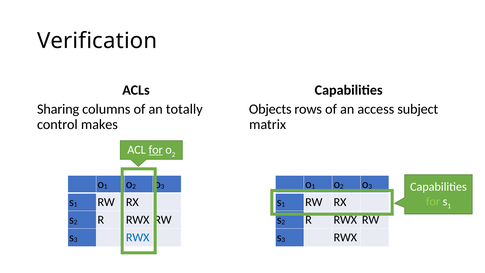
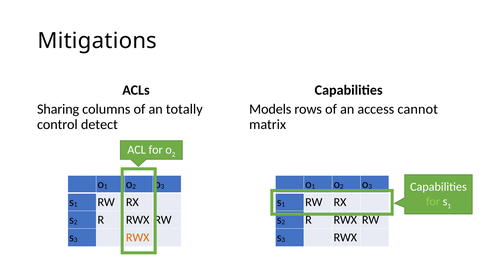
Verification: Verification -> Mitigations
Objects: Objects -> Models
subject: subject -> cannot
makes: makes -> detect
for at (156, 150) underline: present -> none
RWX at (138, 237) colour: blue -> orange
